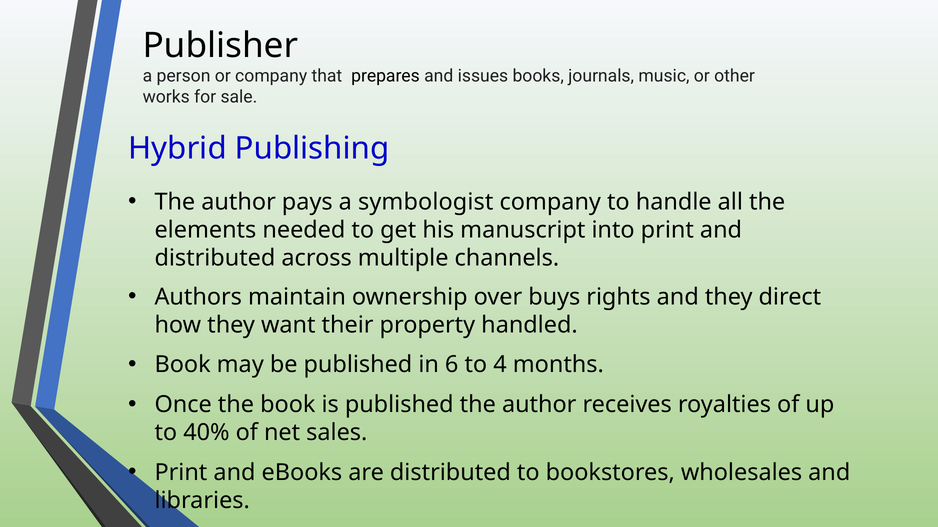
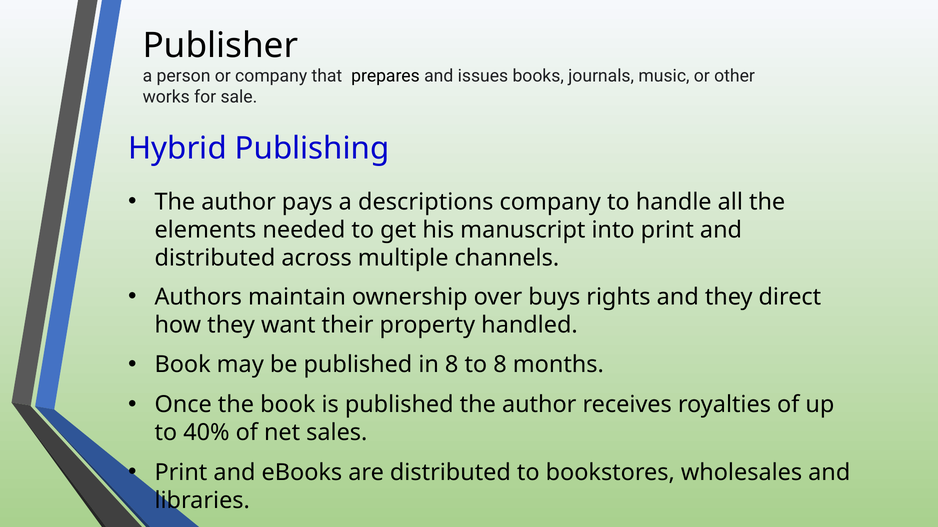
symbologist: symbologist -> descriptions
in 6: 6 -> 8
to 4: 4 -> 8
